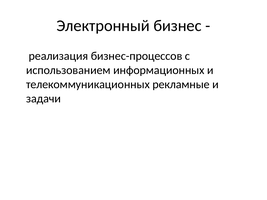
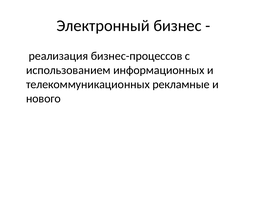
задачи: задачи -> нового
